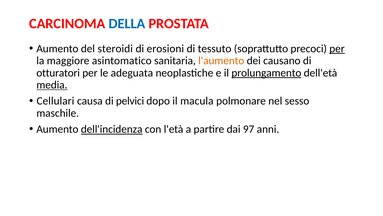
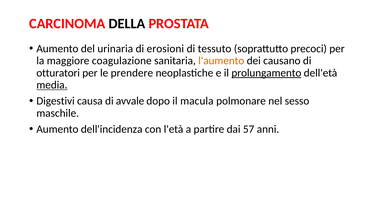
DELLA colour: blue -> black
steroidi: steroidi -> urinaria
per at (337, 49) underline: present -> none
asintomatico: asintomatico -> coagulazione
adeguata: adeguata -> prendere
Cellulari: Cellulari -> Digestivi
pelvici: pelvici -> avvale
dell'incidenza underline: present -> none
97: 97 -> 57
